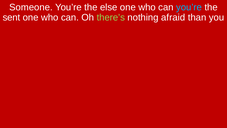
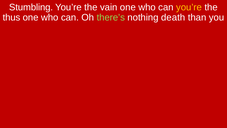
Someone: Someone -> Stumbling
else: else -> vain
you’re at (189, 7) colour: light blue -> yellow
sent: sent -> thus
afraid: afraid -> death
